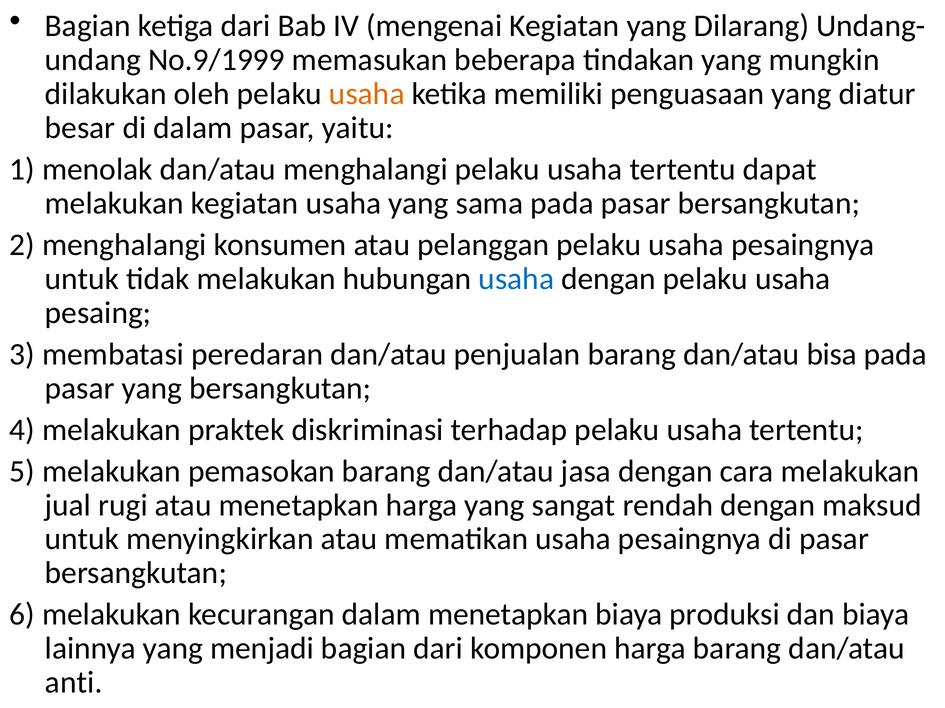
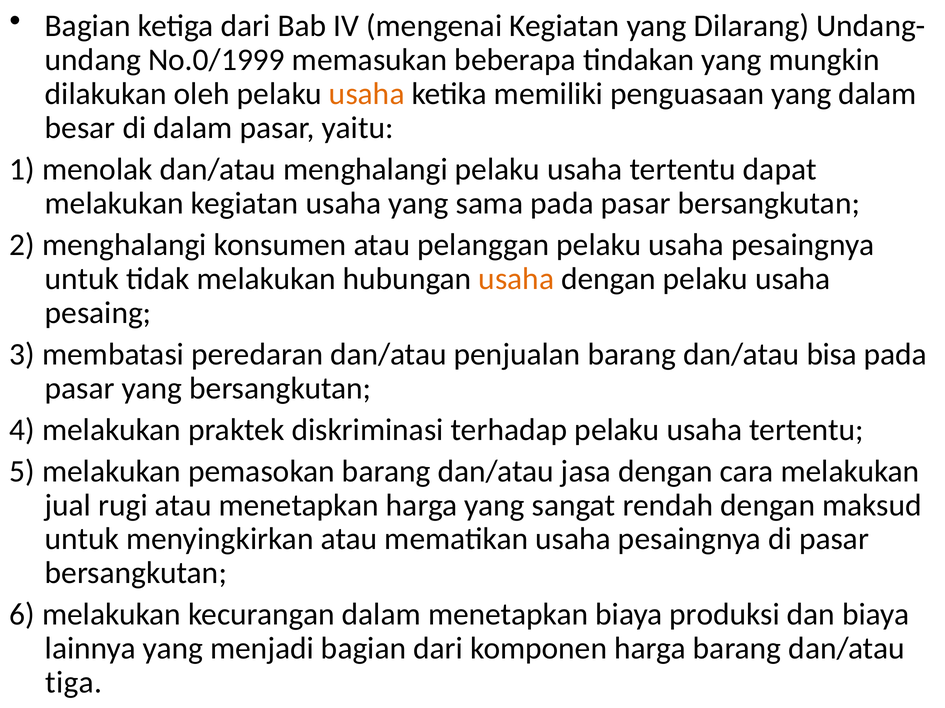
No.9/1999: No.9/1999 -> No.0/1999
yang diatur: diatur -> dalam
usaha at (516, 279) colour: blue -> orange
anti: anti -> tiga
